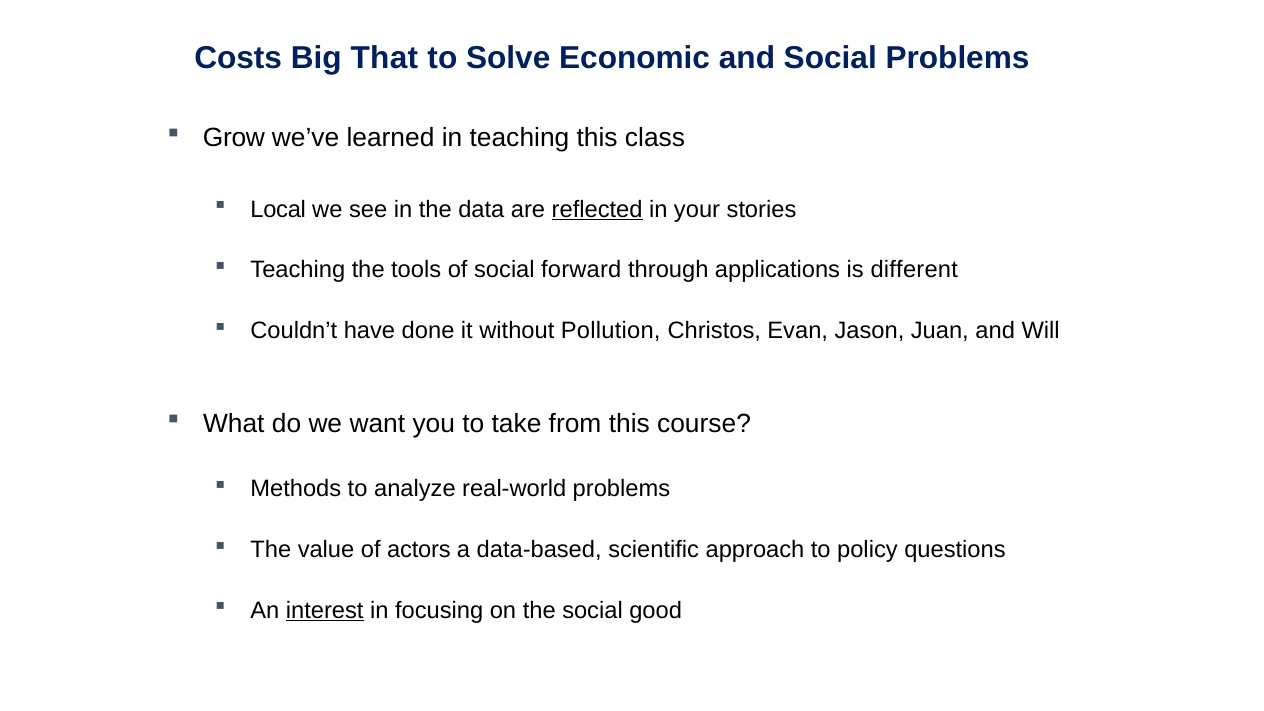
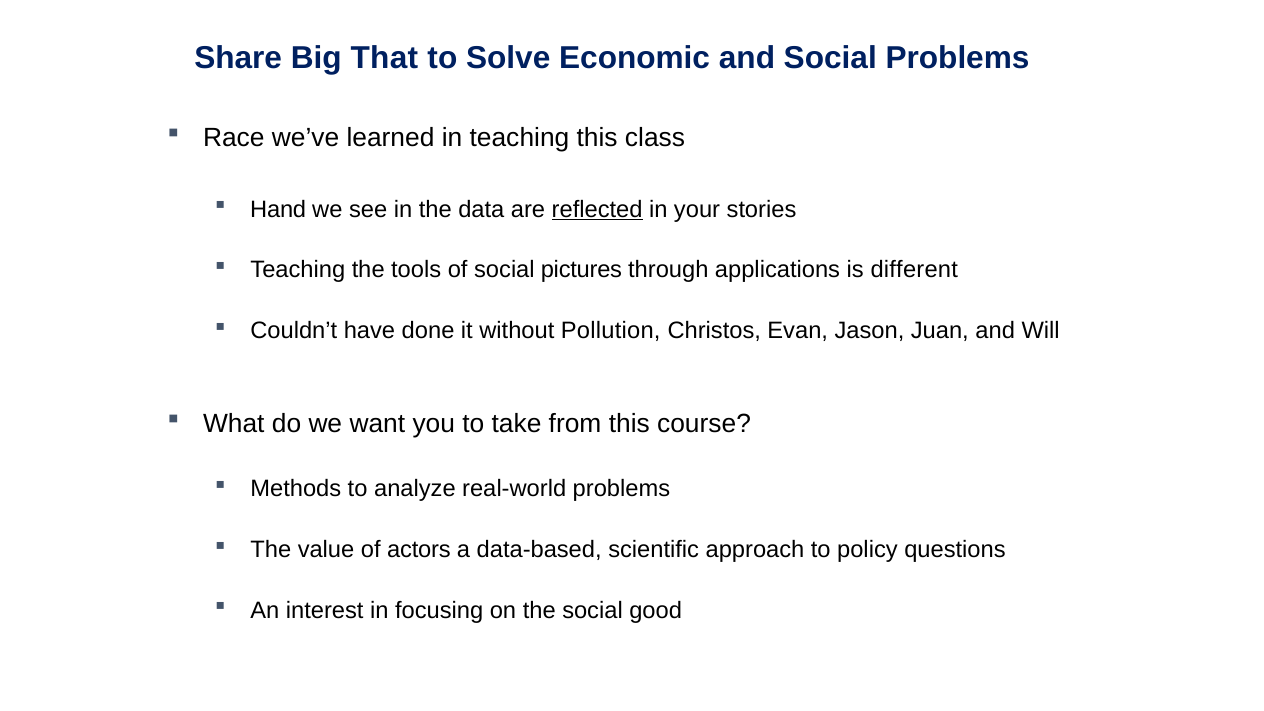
Costs: Costs -> Share
Grow: Grow -> Race
Local: Local -> Hand
forward: forward -> pictures
interest underline: present -> none
